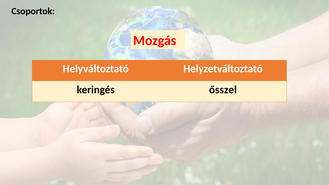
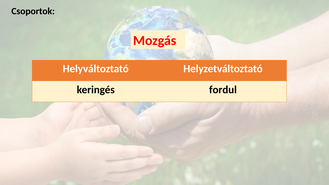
ősszel: ősszel -> fordul
